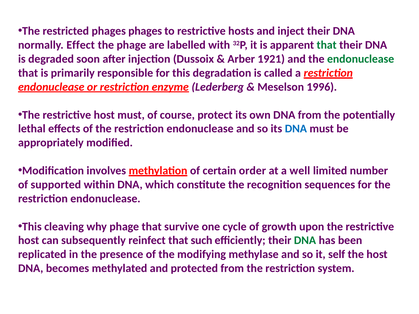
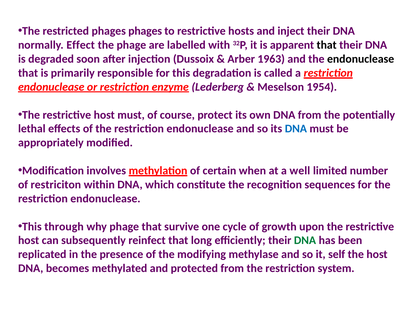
that at (327, 45) colour: green -> black
1921: 1921 -> 1963
endonuclease at (361, 59) colour: green -> black
1996: 1996 -> 1954
order: order -> when
supported: supported -> restriciton
cleaving: cleaving -> through
such: such -> long
